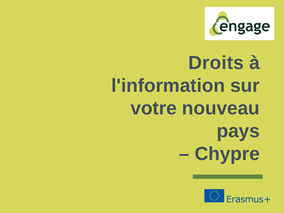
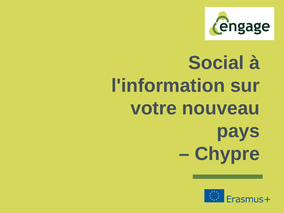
Droits: Droits -> Social
